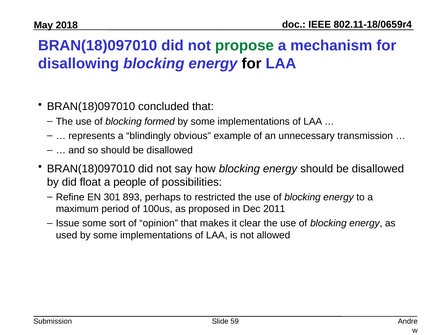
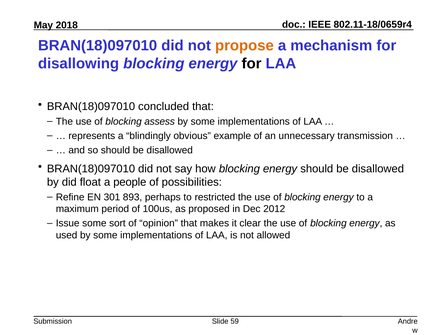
propose colour: green -> orange
formed: formed -> assess
2011: 2011 -> 2012
